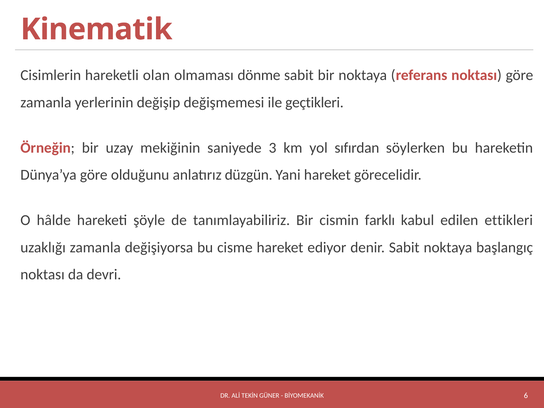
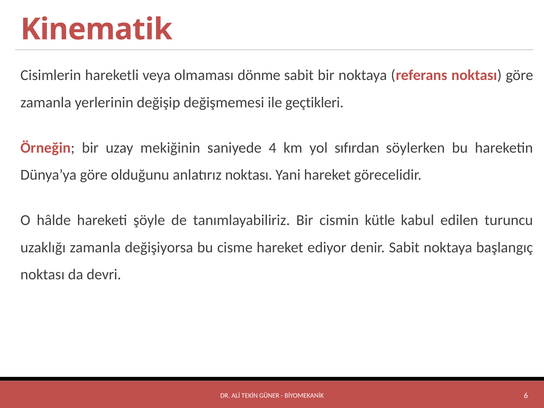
olan: olan -> veya
3: 3 -> 4
anlatırız düzgün: düzgün -> noktası
farklı: farklı -> kütle
ettikleri: ettikleri -> turuncu
